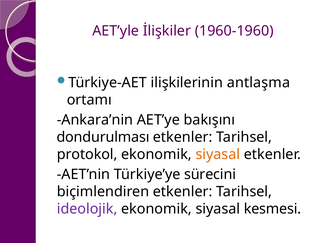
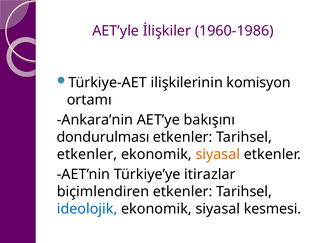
1960-1960: 1960-1960 -> 1960-1986
antlaşma: antlaşma -> komisyon
protokol at (87, 154): protokol -> etkenler
sürecini: sürecini -> itirazlar
ideolojik colour: purple -> blue
